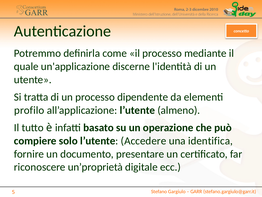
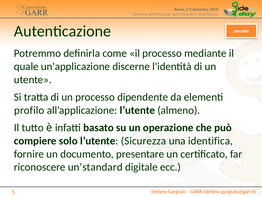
Accedere: Accedere -> Sicurezza
un’proprietà: un’proprietà -> un’standard
